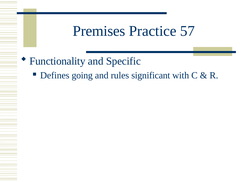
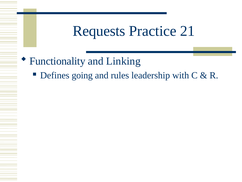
Premises: Premises -> Requests
57: 57 -> 21
Specific: Specific -> Linking
significant: significant -> leadership
